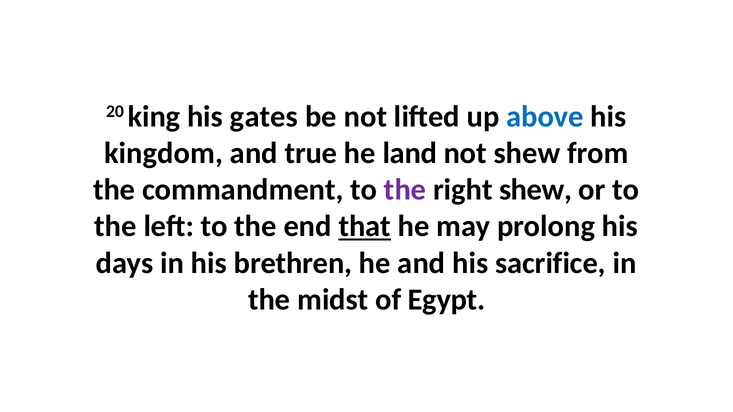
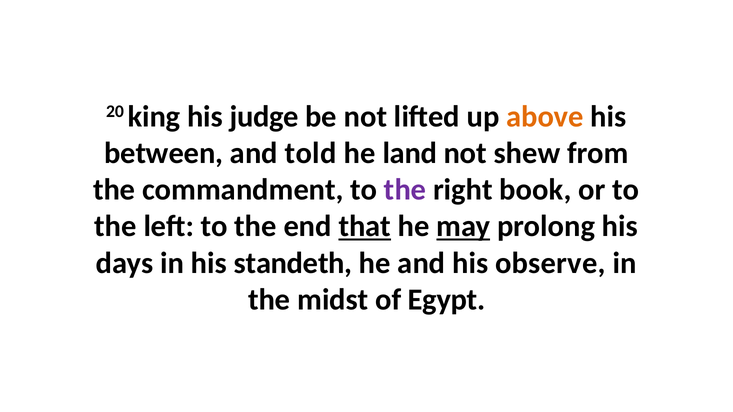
gates: gates -> judge
above colour: blue -> orange
kingdom: kingdom -> between
true: true -> told
right shew: shew -> book
may underline: none -> present
brethren: brethren -> standeth
sacrifice: sacrifice -> observe
